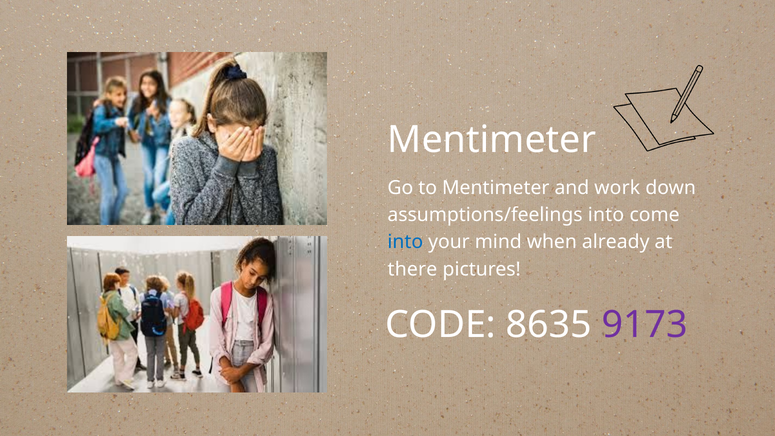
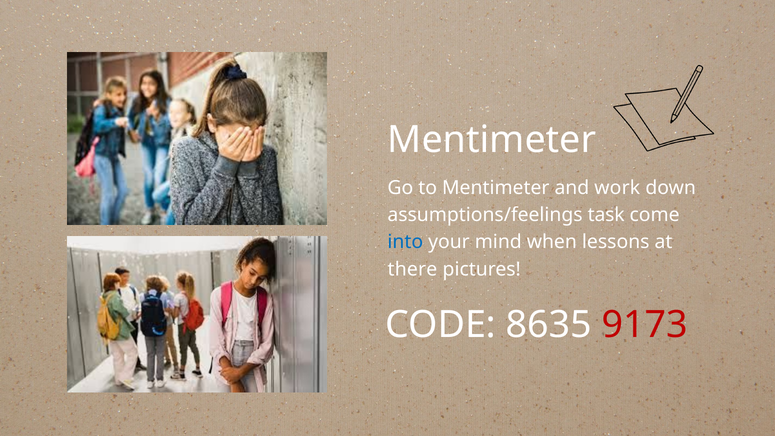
assumptions/feelings into: into -> task
already: already -> lessons
9173 colour: purple -> red
